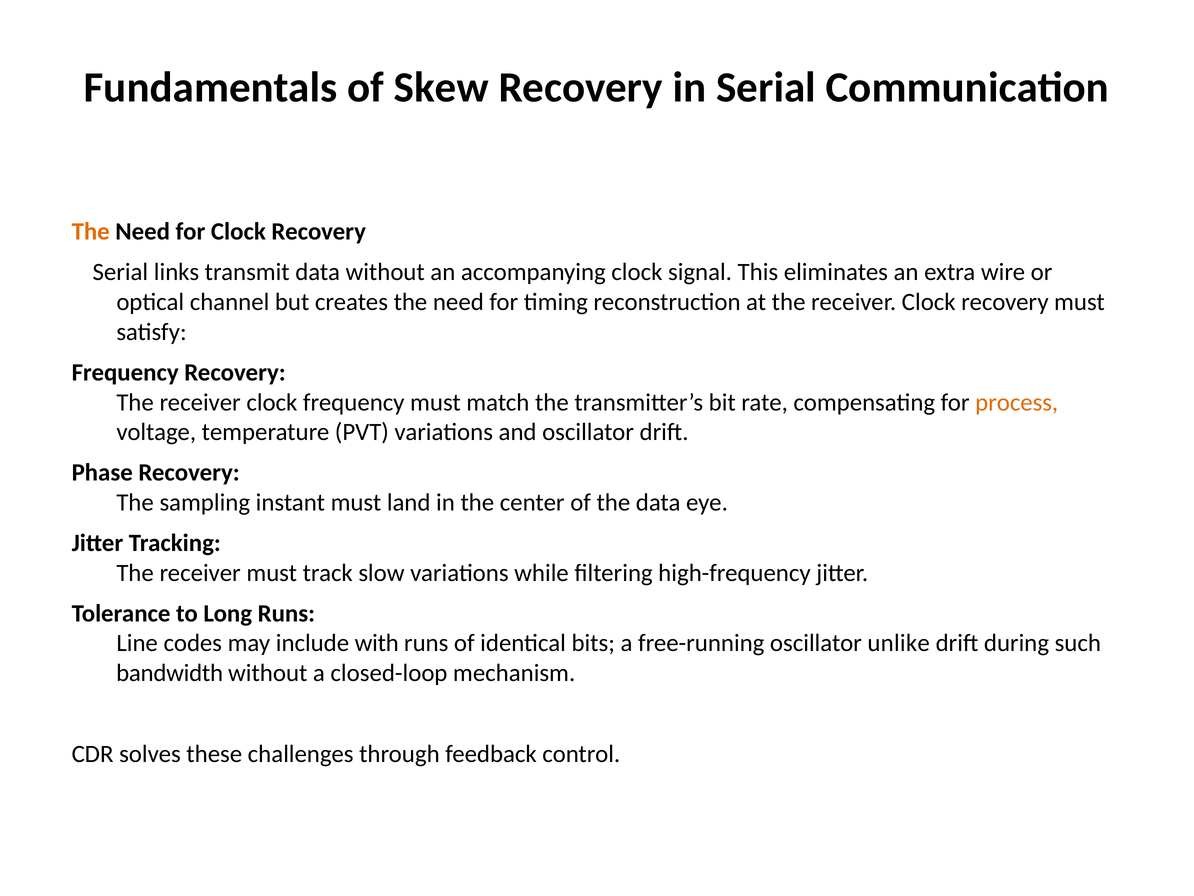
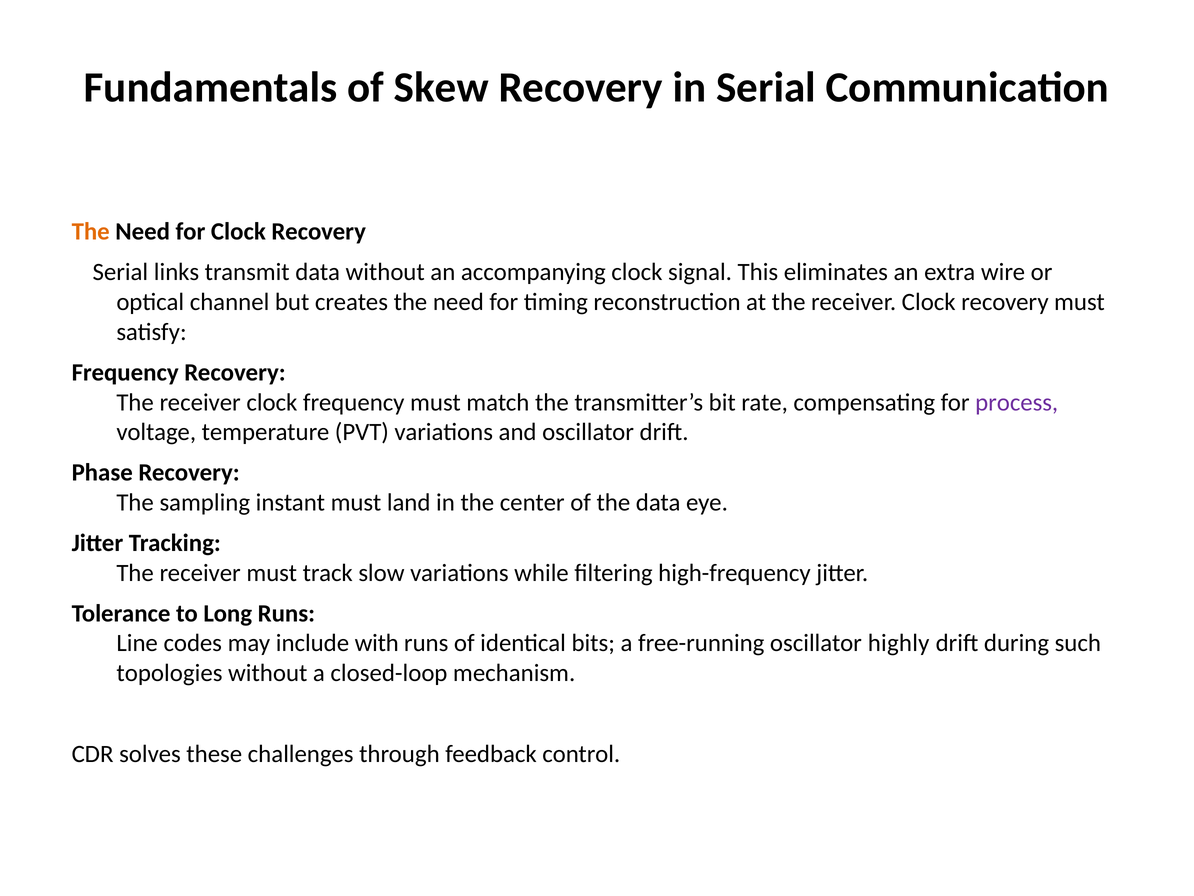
process colour: orange -> purple
unlike: unlike -> highly
bandwidth: bandwidth -> topologies
